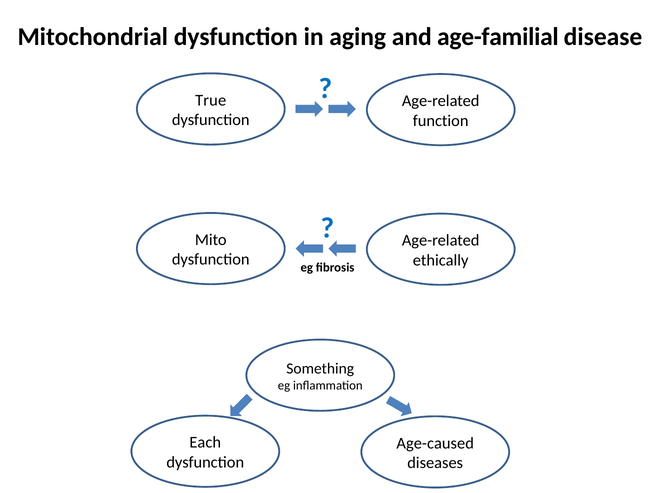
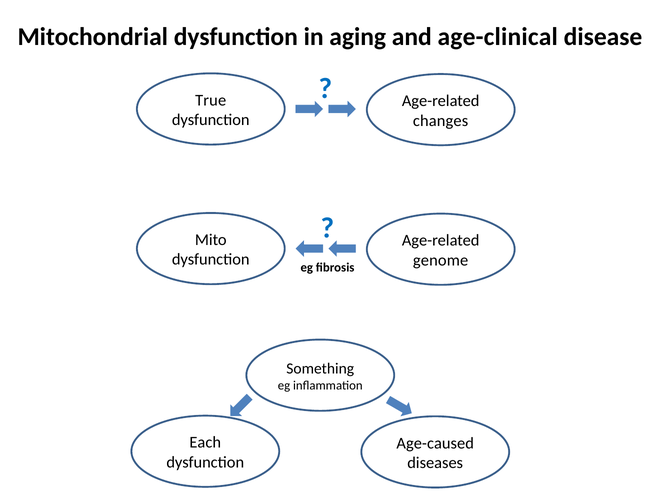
age-familial: age-familial -> age-clinical
function: function -> changes
ethically: ethically -> genome
